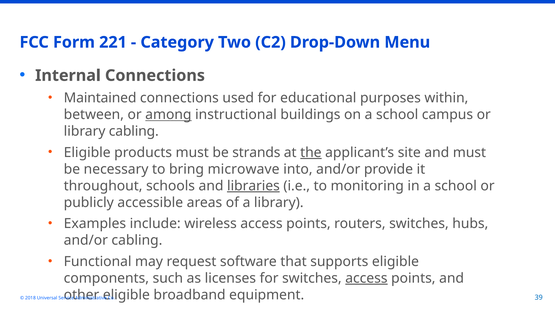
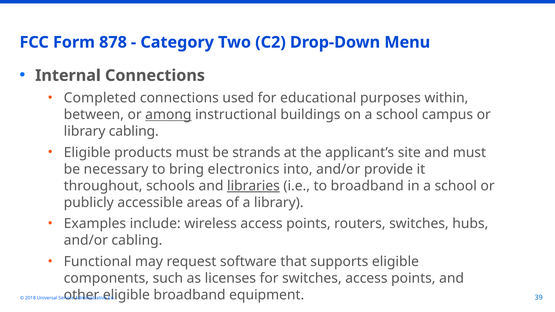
221: 221 -> 878
Maintained: Maintained -> Completed
the underline: present -> none
microwave: microwave -> electronics
to monitoring: monitoring -> broadband
access at (366, 278) underline: present -> none
